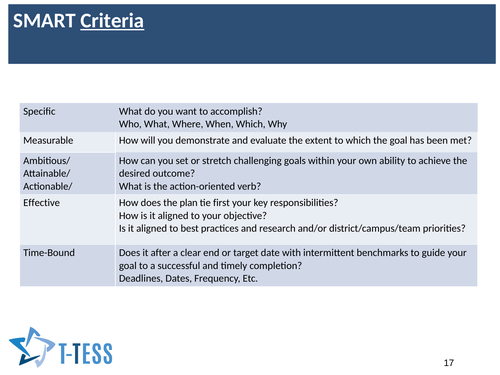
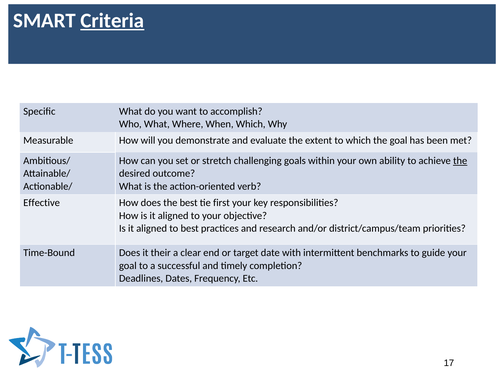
the at (460, 161) underline: none -> present
the plan: plan -> best
after: after -> their
